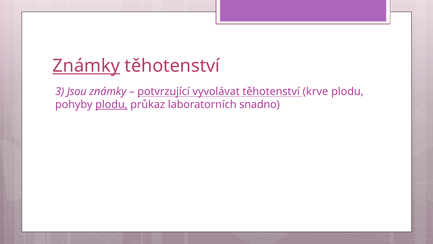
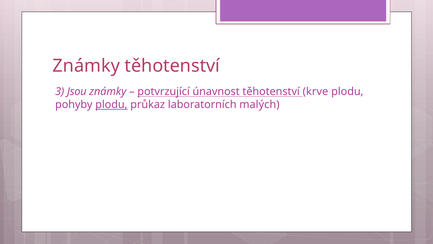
Známky at (86, 66) underline: present -> none
vyvolávat: vyvolávat -> únavnost
snadno: snadno -> malých
